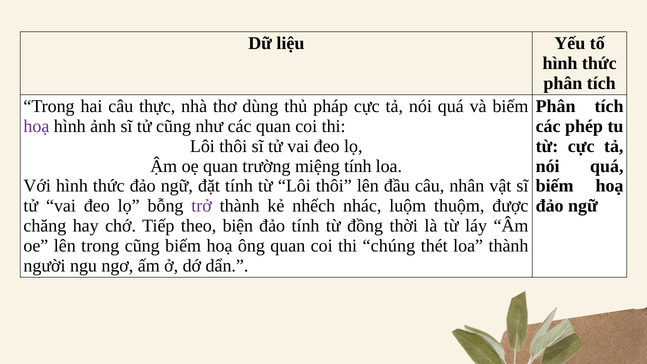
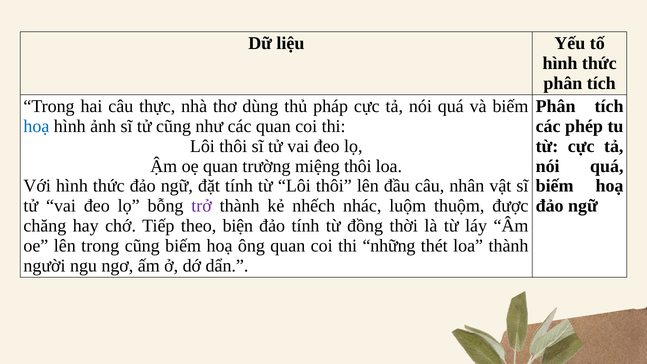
hoạ at (36, 126) colour: purple -> blue
miệng tính: tính -> thôi
chúng: chúng -> những
